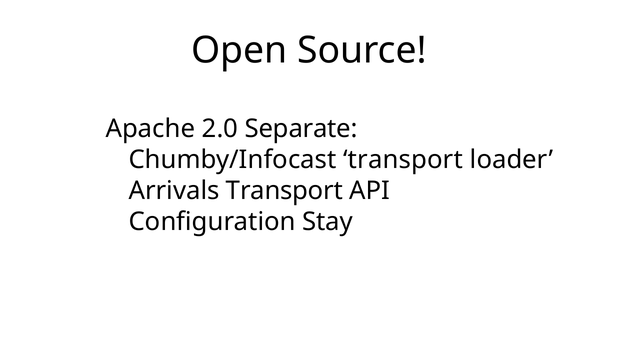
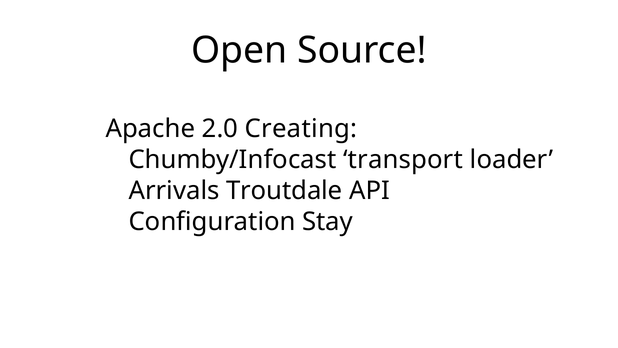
Separate: Separate -> Creating
Arrivals Transport: Transport -> Troutdale
